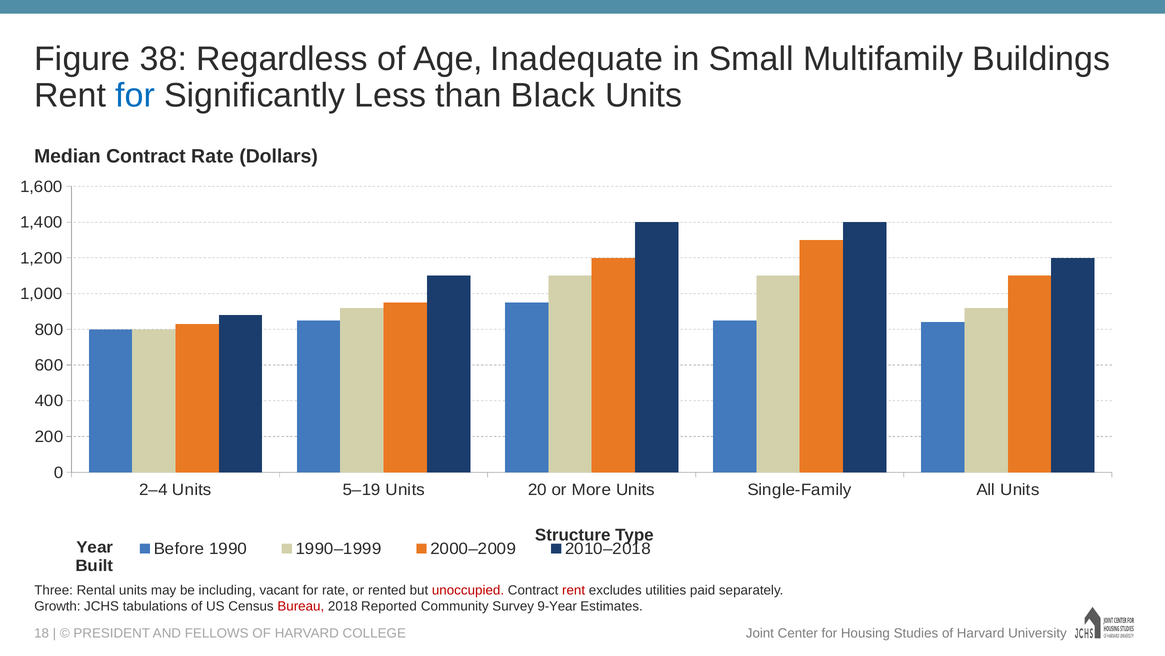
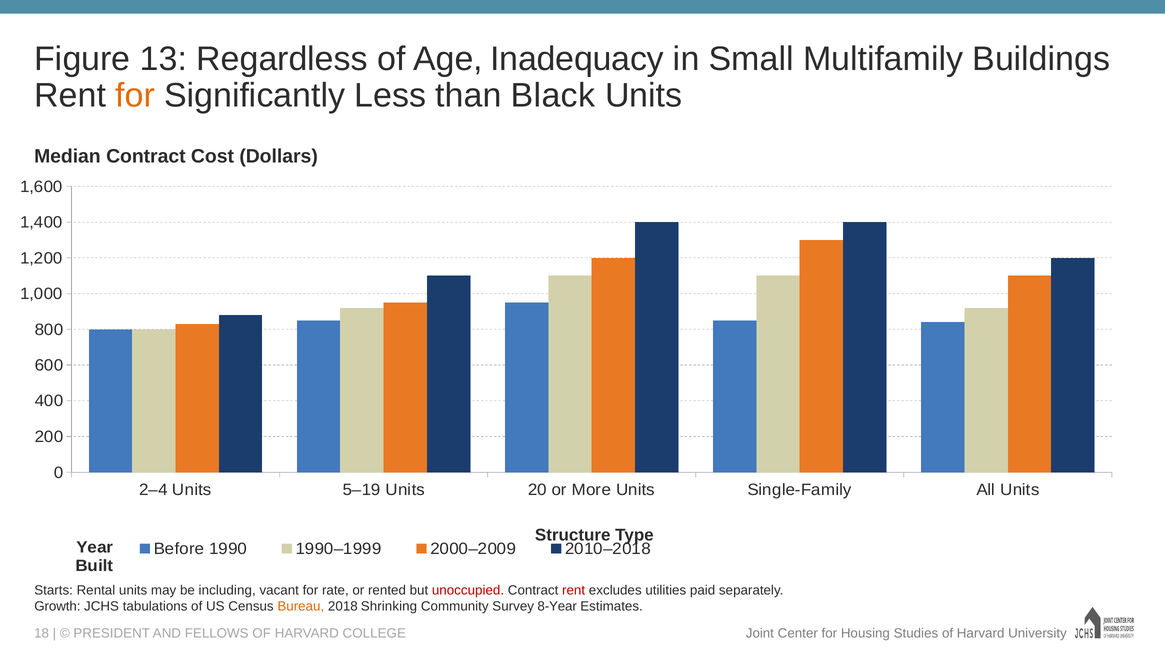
38: 38 -> 13
Inadequate: Inadequate -> Inadequacy
for at (135, 96) colour: blue -> orange
Contract Rate: Rate -> Cost
Three: Three -> Starts
Bureau colour: red -> orange
Reported: Reported -> Shrinking
9-Year: 9-Year -> 8-Year
